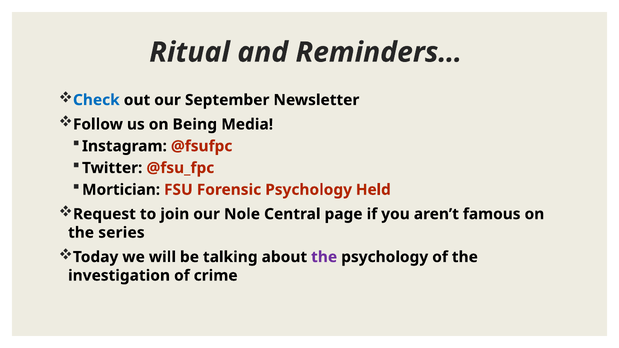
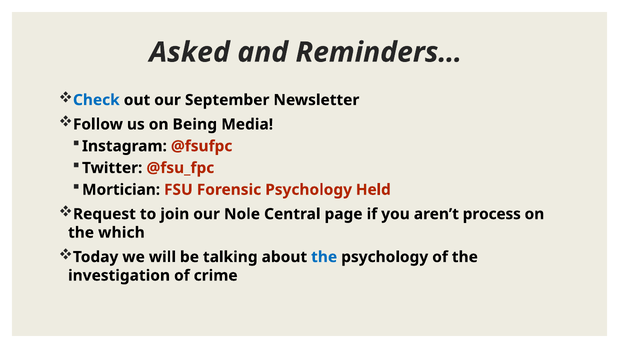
Ritual: Ritual -> Asked
famous: famous -> process
series: series -> which
the at (324, 257) colour: purple -> blue
